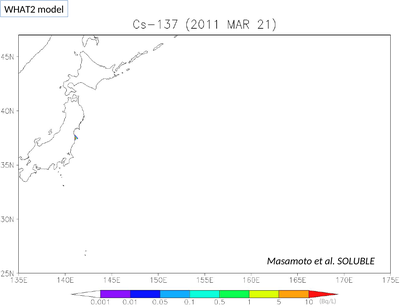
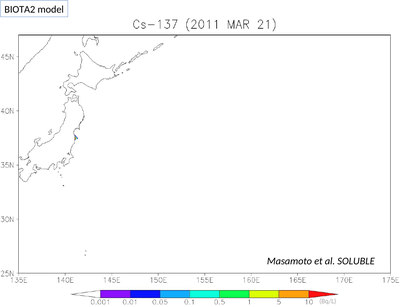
WHAT2: WHAT2 -> BIOTA2
